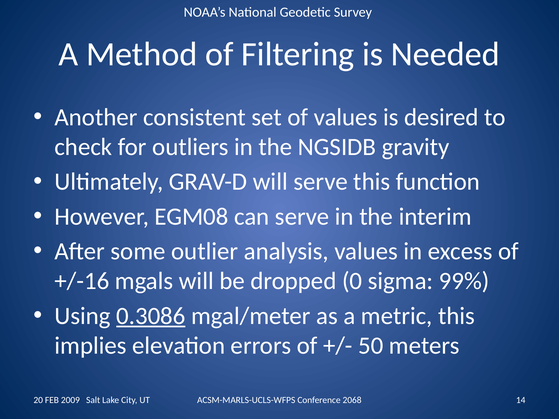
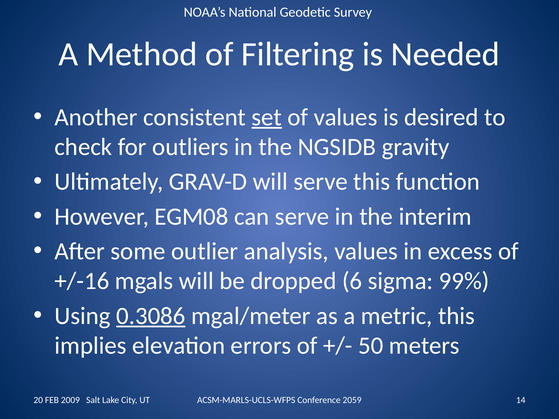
set underline: none -> present
0: 0 -> 6
2068: 2068 -> 2059
